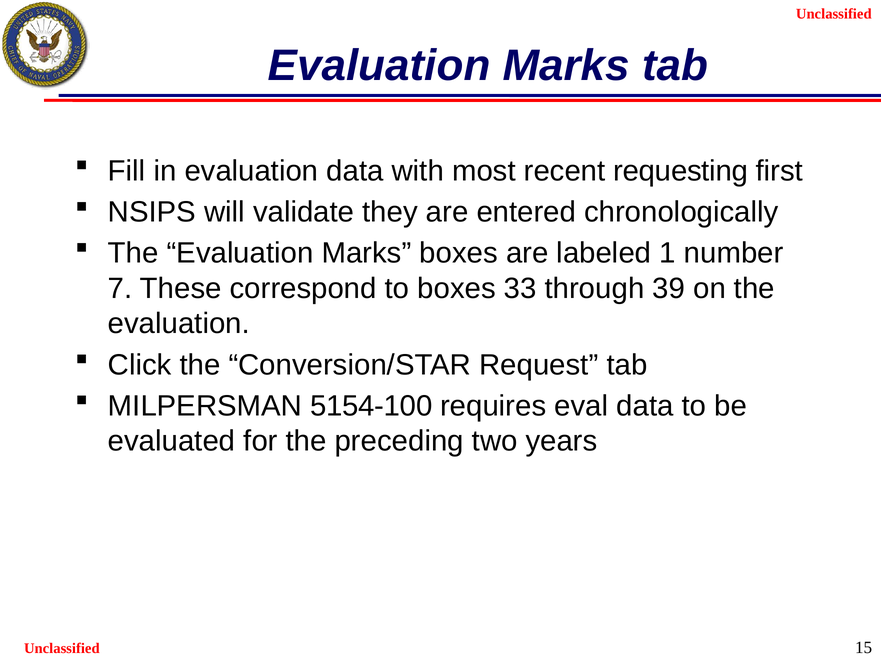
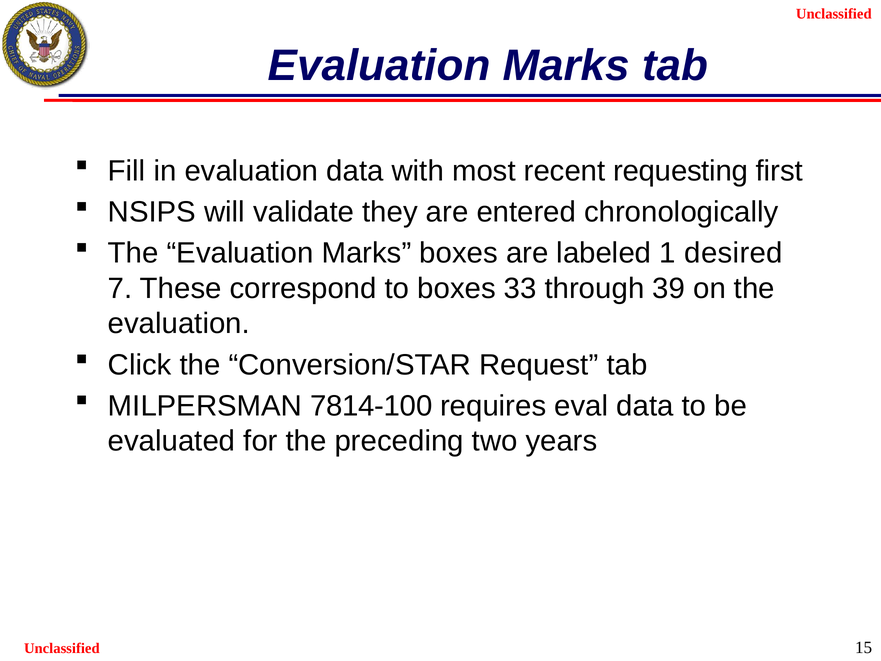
number: number -> desired
5154-100: 5154-100 -> 7814-100
